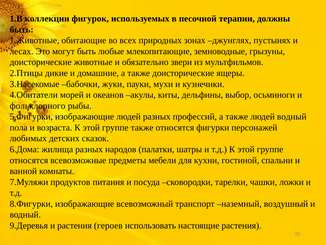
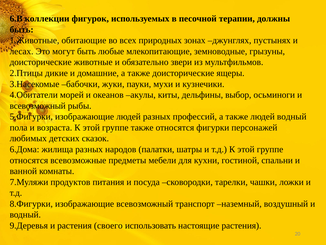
1.В: 1.В -> 6.В
фольклорного at (38, 106): фольклорного -> всевозможный
героев: героев -> своего
